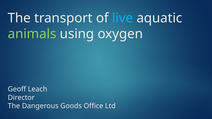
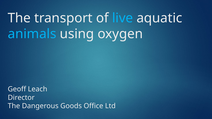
animals colour: light green -> light blue
